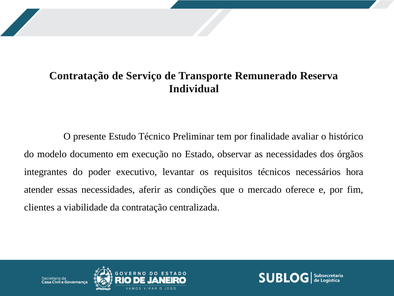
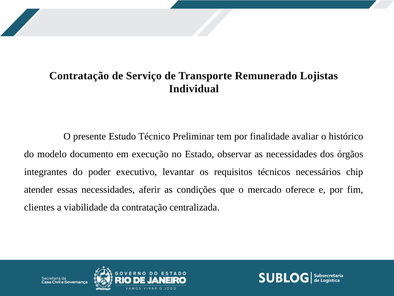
Reserva: Reserva -> Lojistas
hora: hora -> chip
